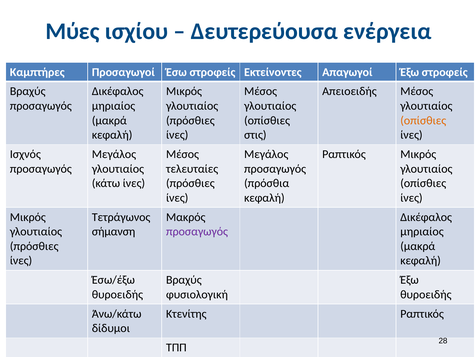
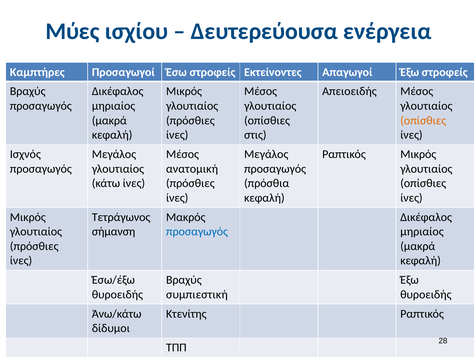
τελευταίες: τελευταίες -> ανατομική
προσαγωγός at (197, 232) colour: purple -> blue
φυσιολογική: φυσιολογική -> συμπιεστική
